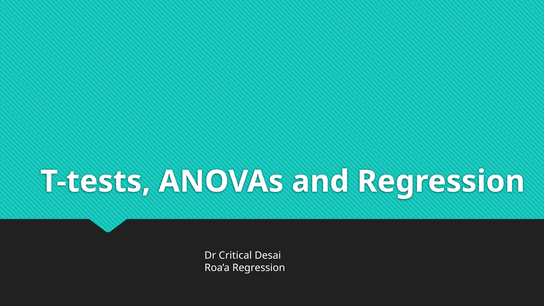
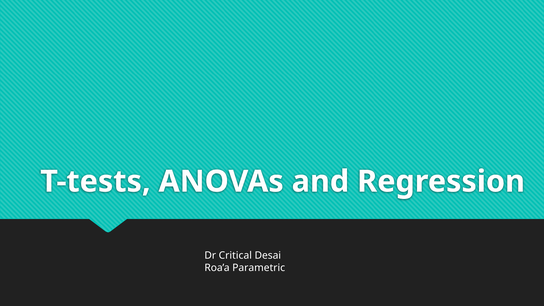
Roa’a Regression: Regression -> Parametric
